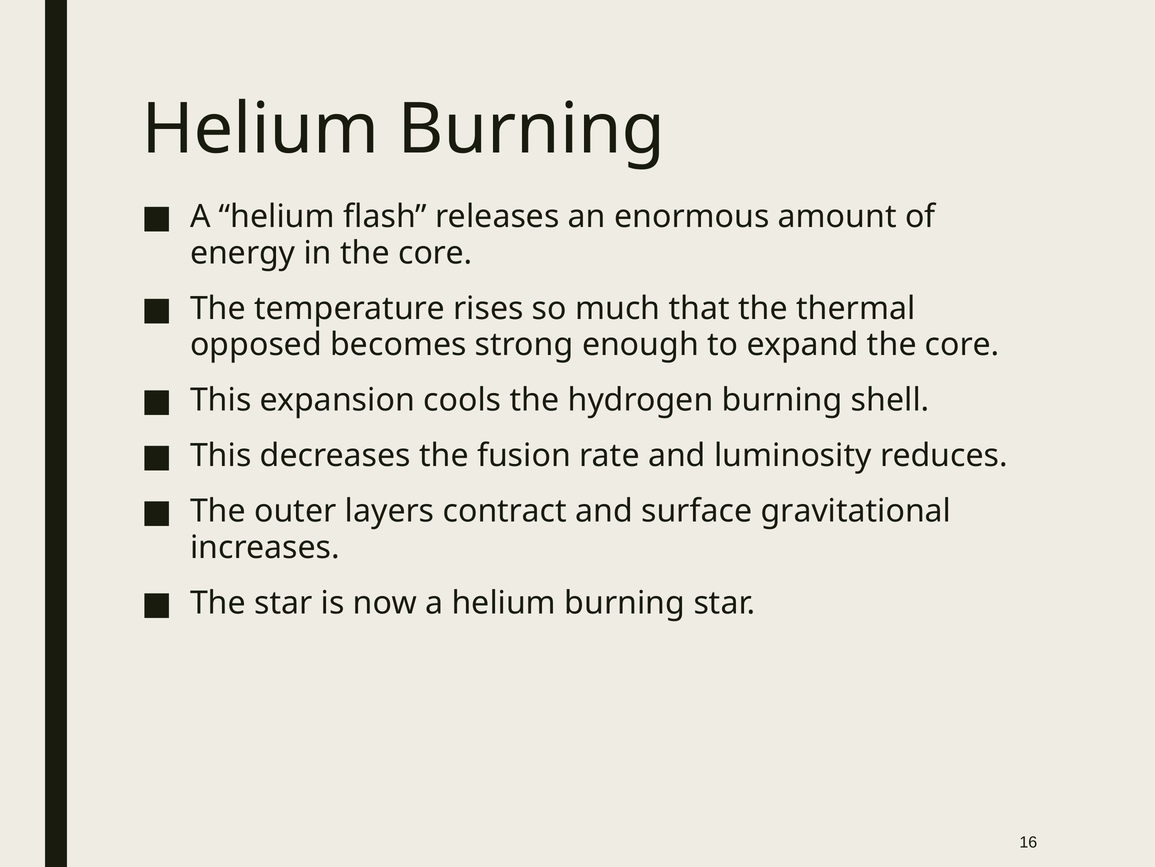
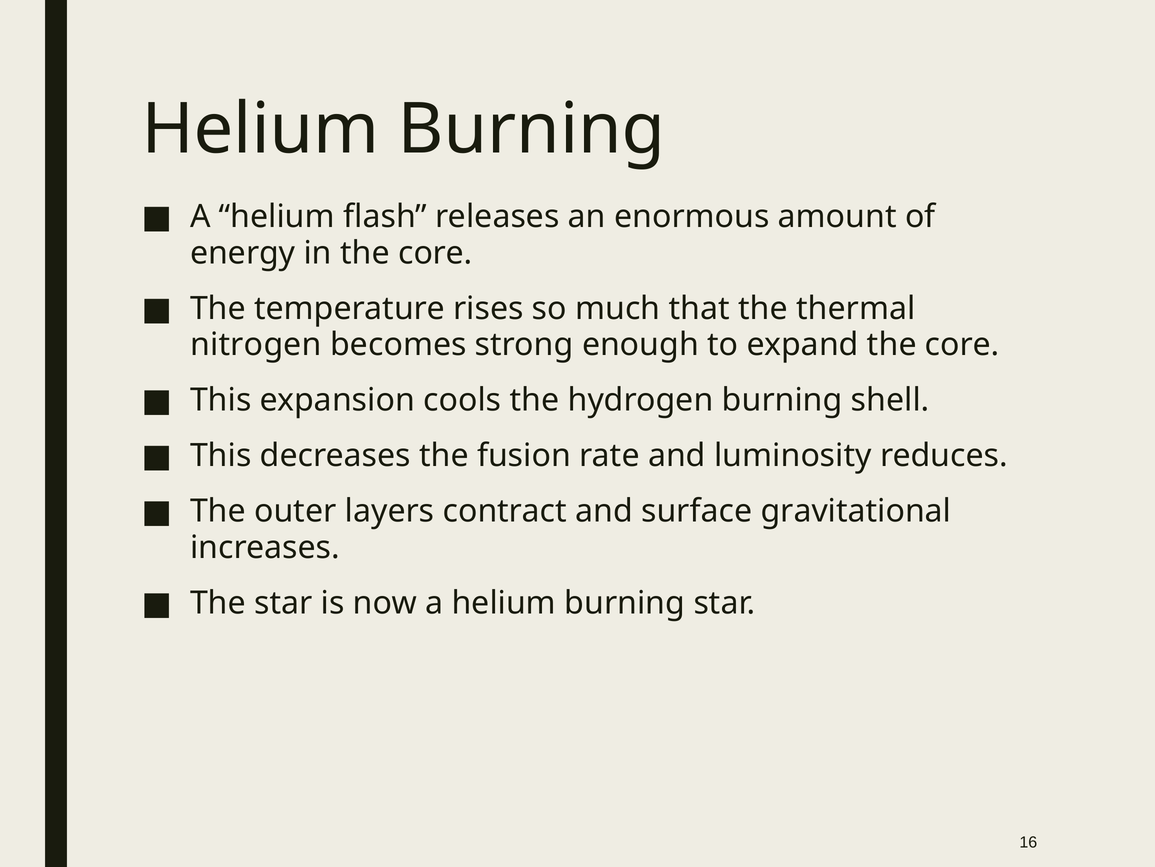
opposed: opposed -> nitrogen
